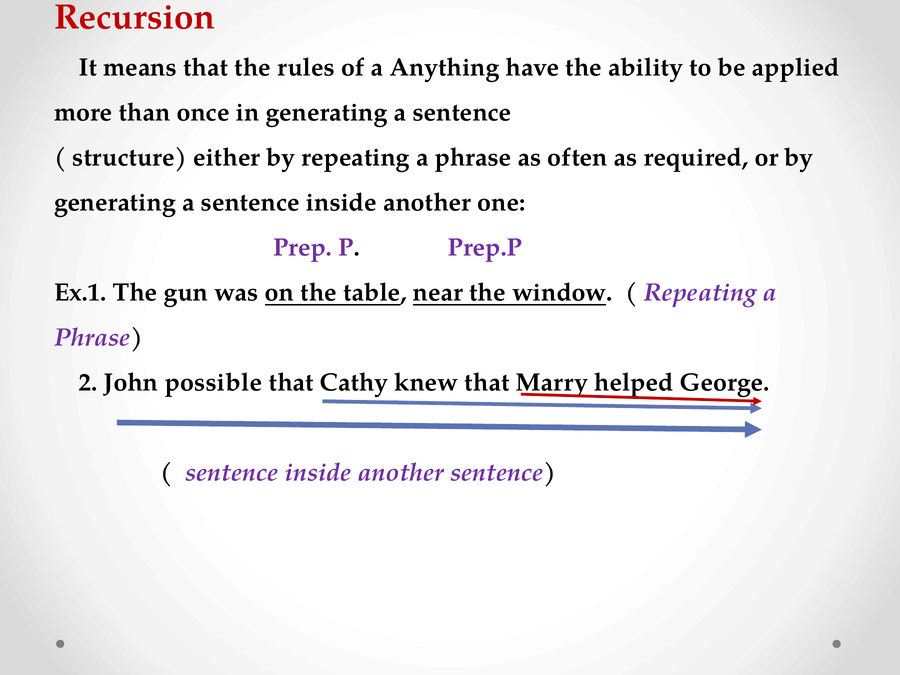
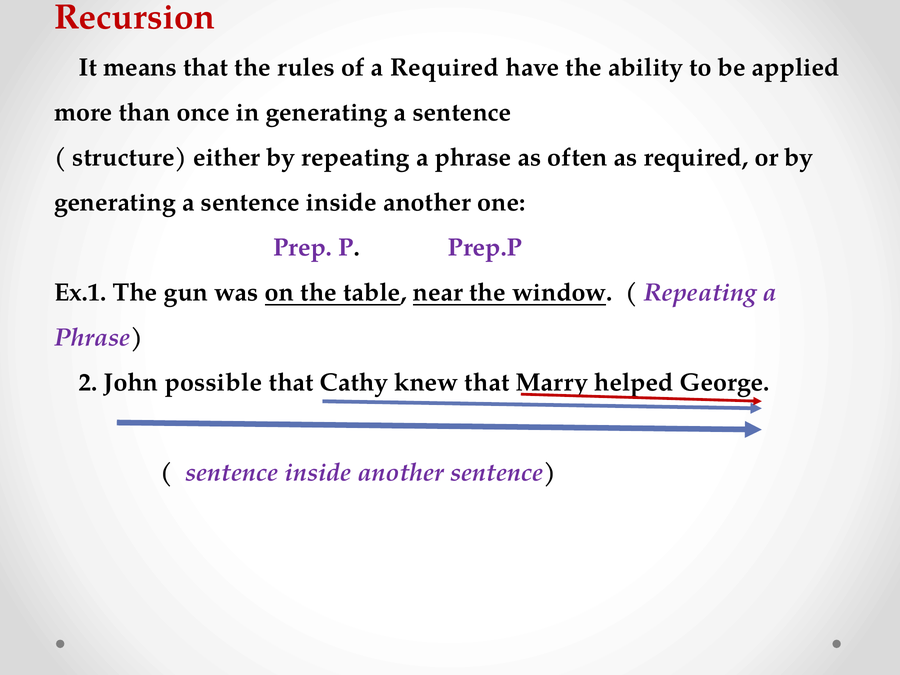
a Anything: Anything -> Required
